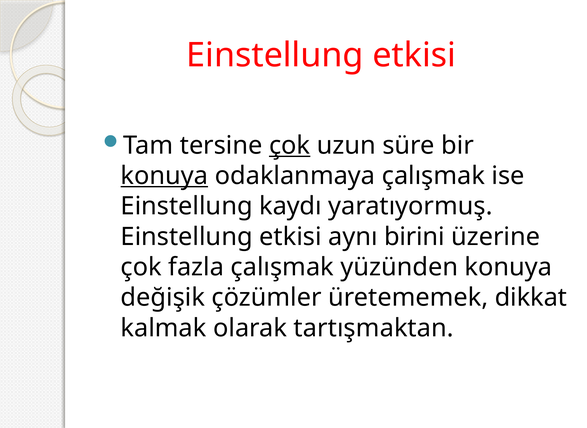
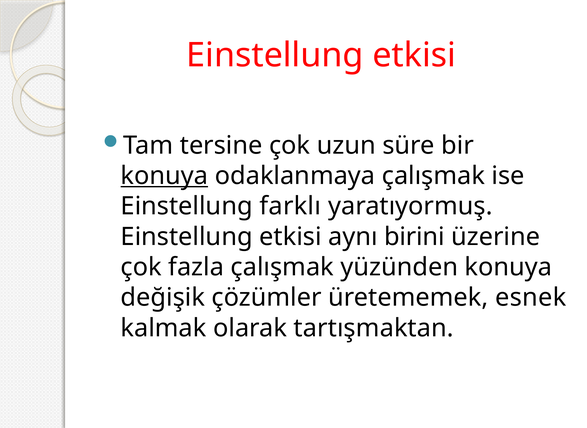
çok at (290, 145) underline: present -> none
kaydı: kaydı -> farklı
dikkat: dikkat -> esnek
